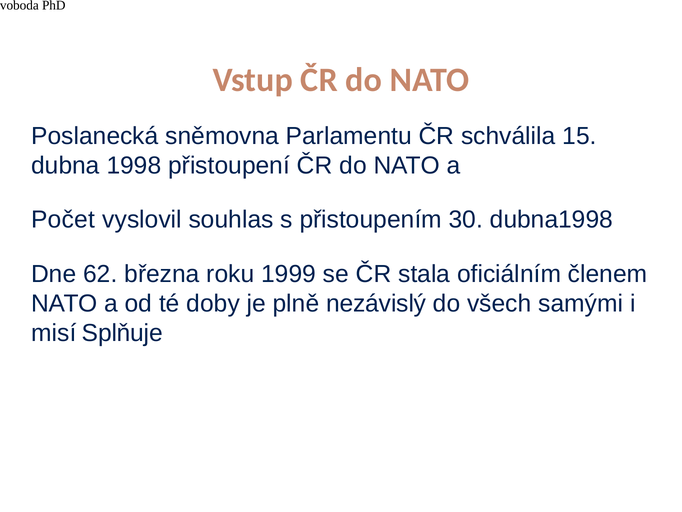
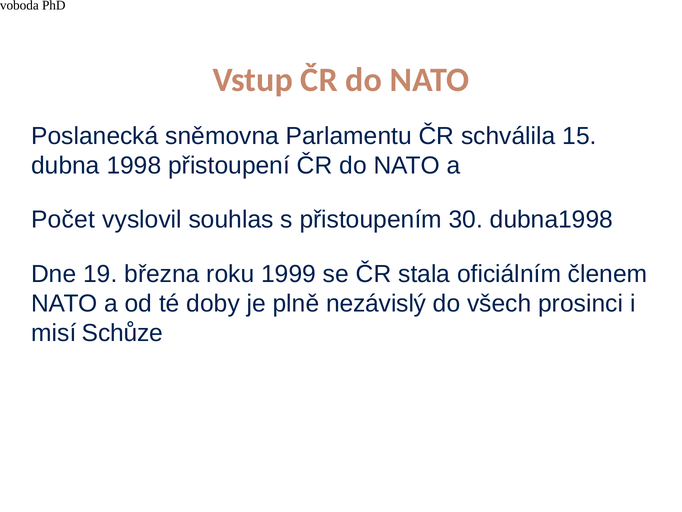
62: 62 -> 19
samými: samými -> prosinci
Splňuje: Splňuje -> Schůze
